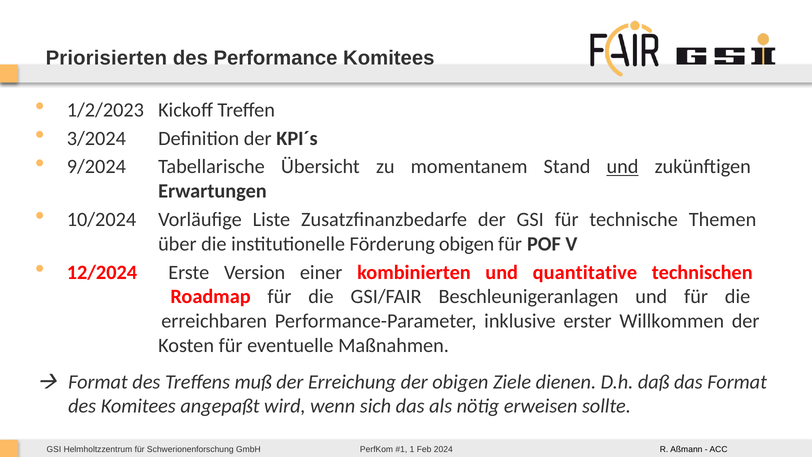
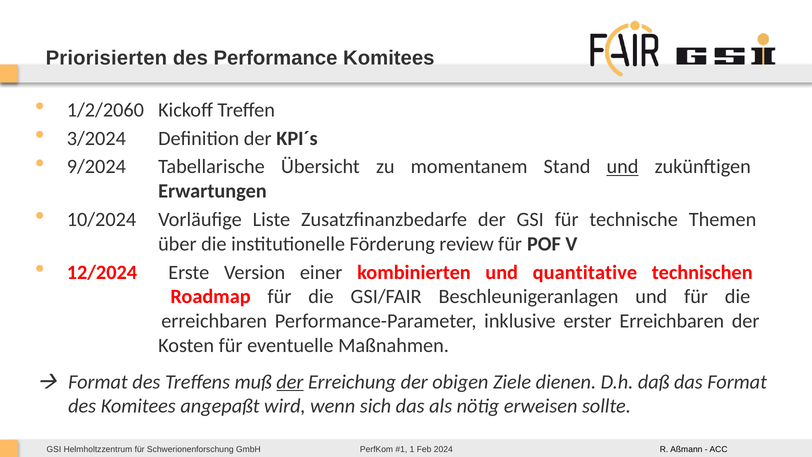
1/2/2023: 1/2/2023 -> 1/2/2060
Förderung obigen: obigen -> review
erster Willkommen: Willkommen -> Erreichbaren
der at (290, 382) underline: none -> present
